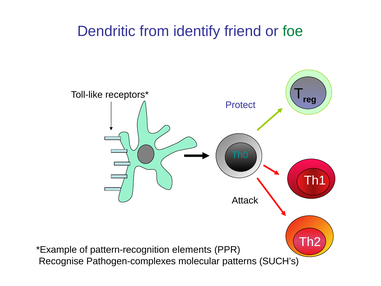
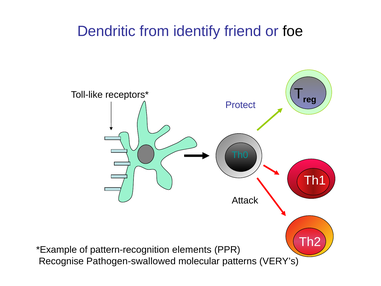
foe colour: green -> black
Pathogen-complexes: Pathogen-complexes -> Pathogen-swallowed
SUCH’s: SUCH’s -> VERY’s
